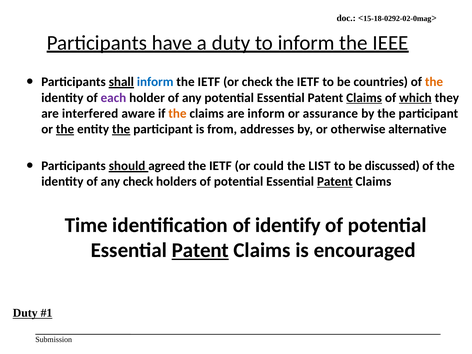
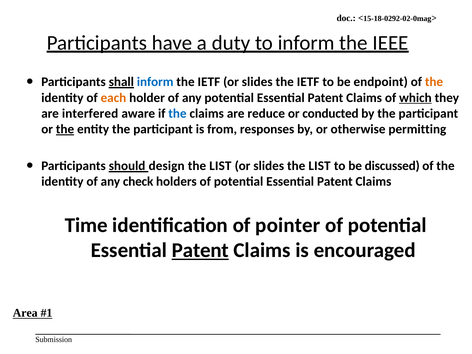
check at (257, 82): check -> slides
countries: countries -> endpoint
each colour: purple -> orange
Claims at (364, 98) underline: present -> none
the at (177, 113) colour: orange -> blue
are inform: inform -> reduce
assurance: assurance -> conducted
the at (121, 129) underline: present -> none
addresses: addresses -> responses
alternative: alternative -> permitting
agreed: agreed -> design
IETF at (220, 166): IETF -> LIST
could at (269, 166): could -> slides
Patent at (335, 182) underline: present -> none
identify: identify -> pointer
Duty at (25, 313): Duty -> Area
